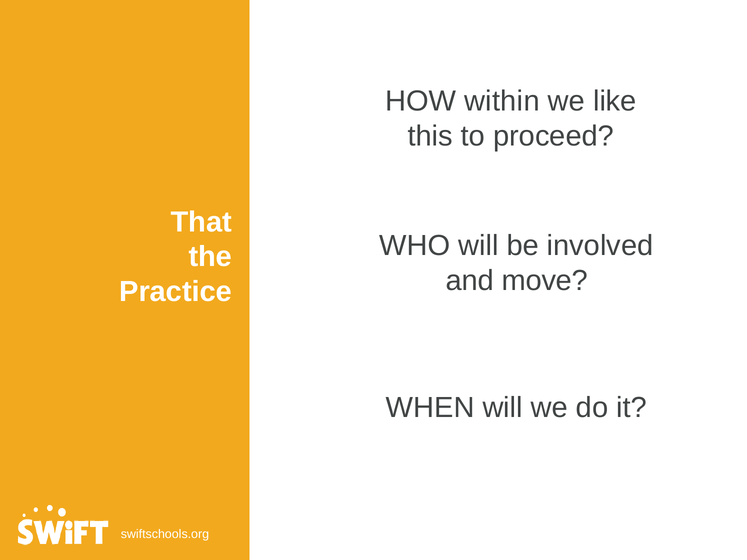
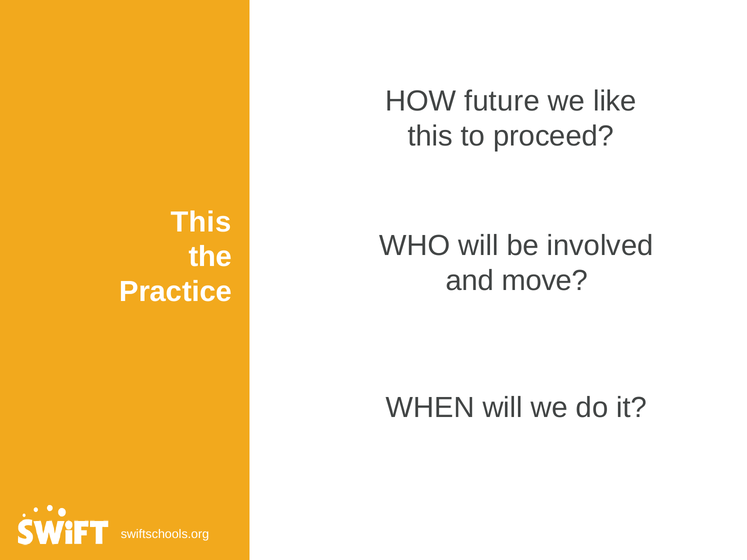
within: within -> future
That at (201, 222): That -> This
